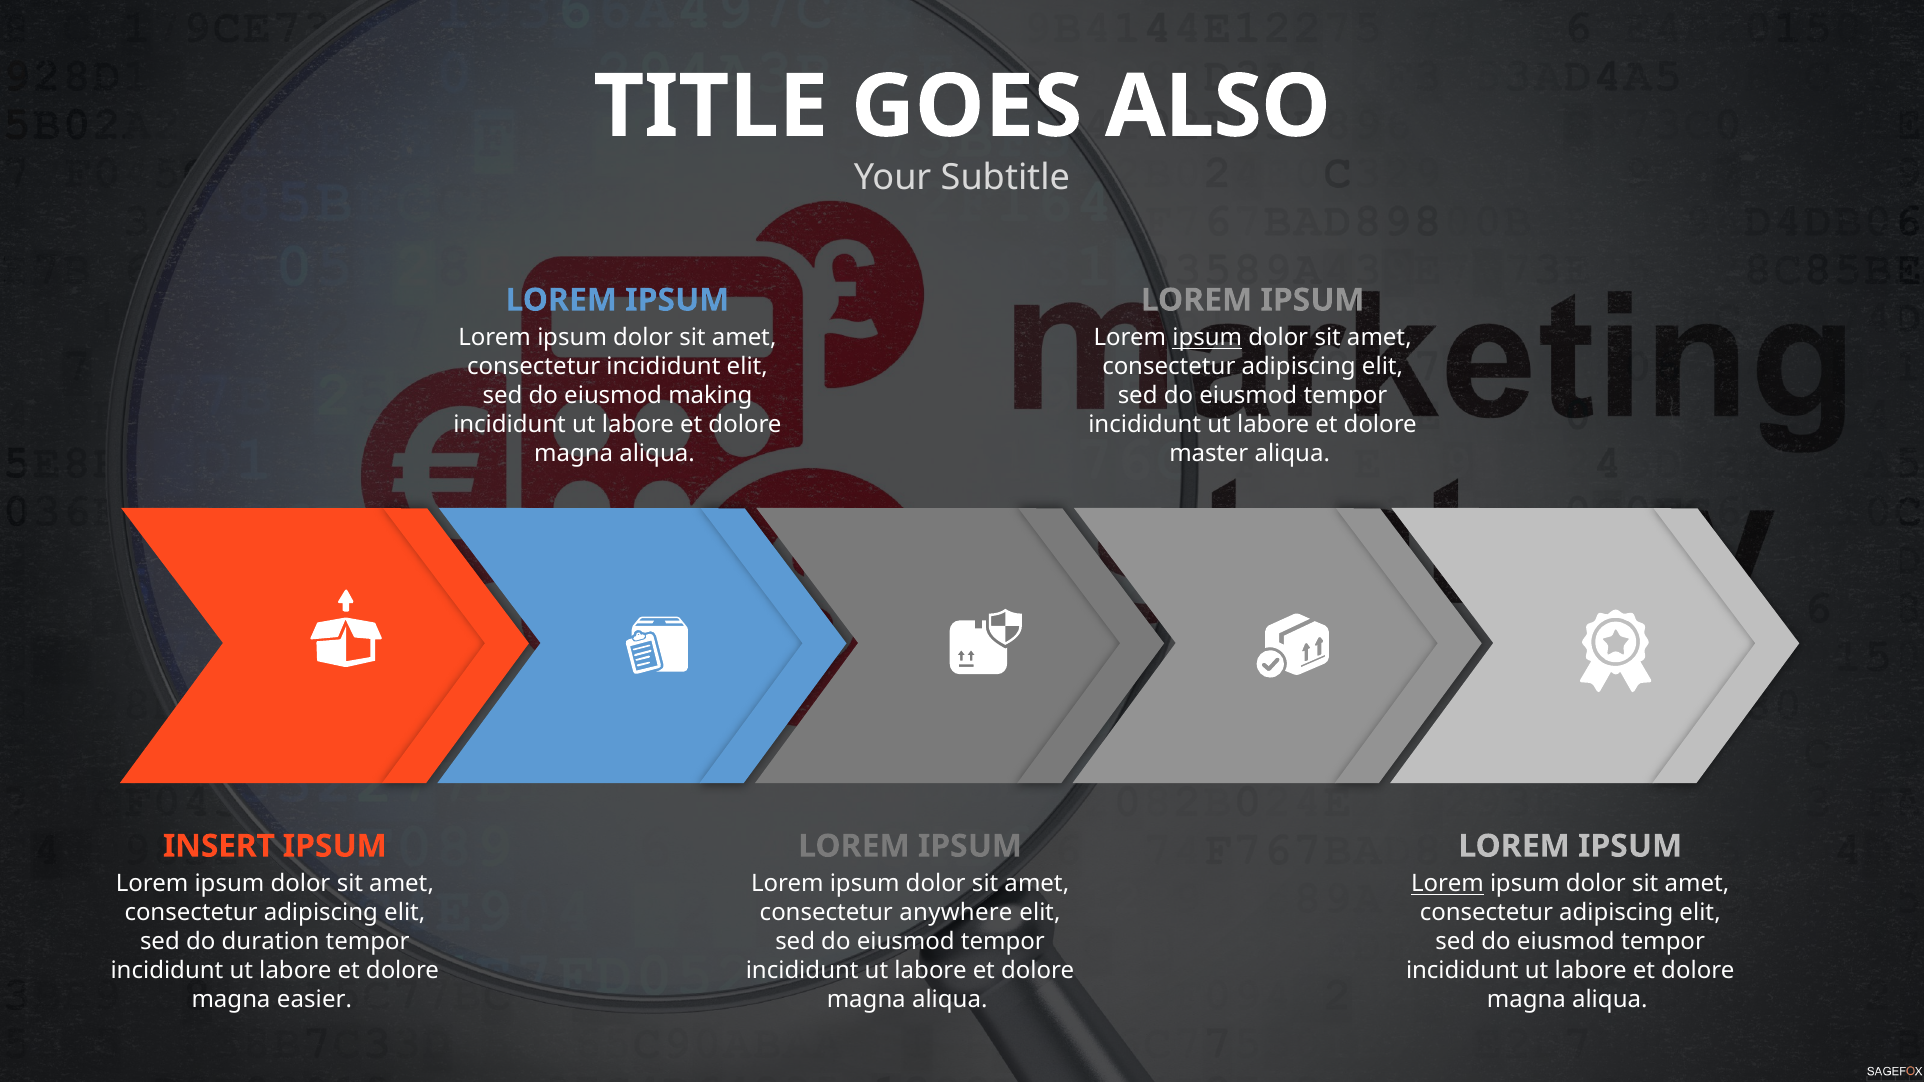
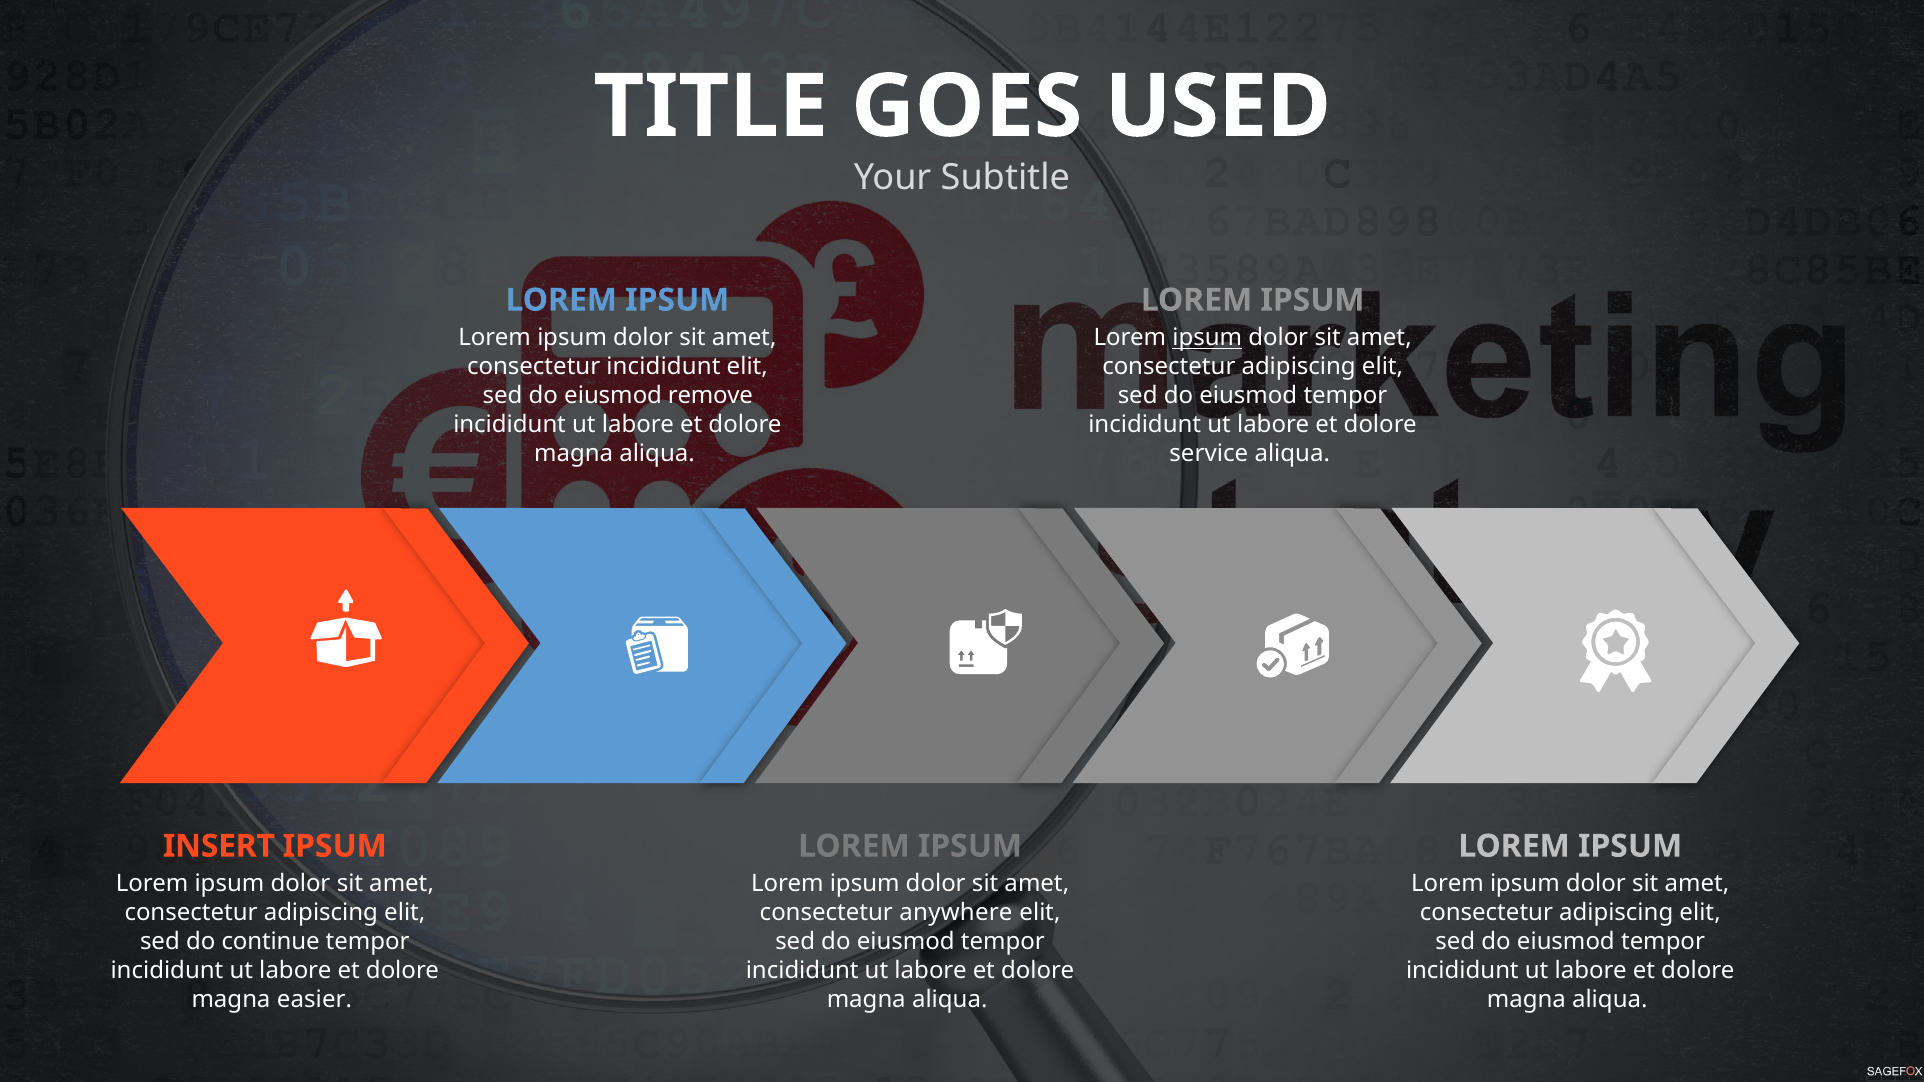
ALSO: ALSO -> USED
making: making -> remove
master: master -> service
Lorem at (1448, 884) underline: present -> none
duration: duration -> continue
